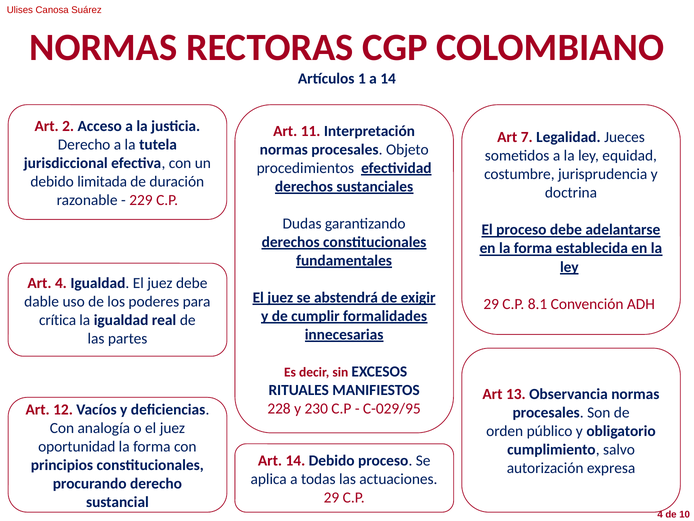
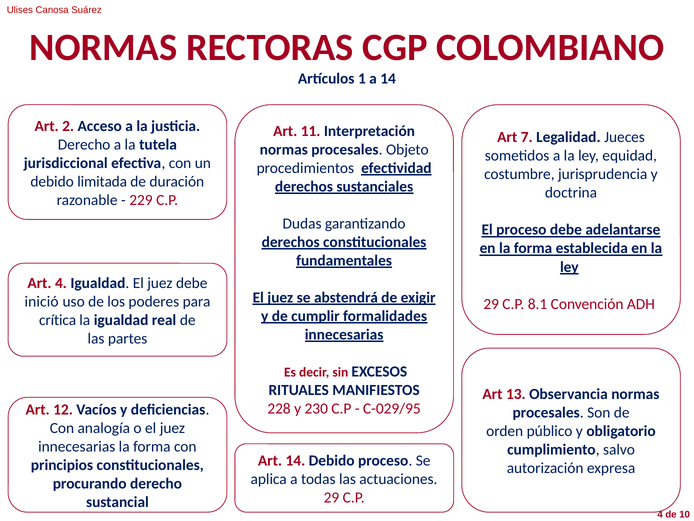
dable: dable -> inició
oportunidad at (77, 446): oportunidad -> innecesarias
